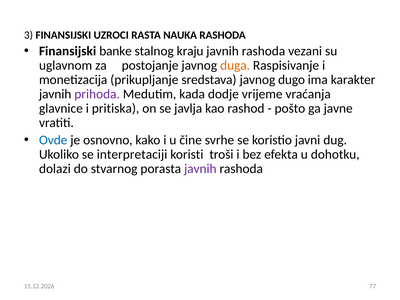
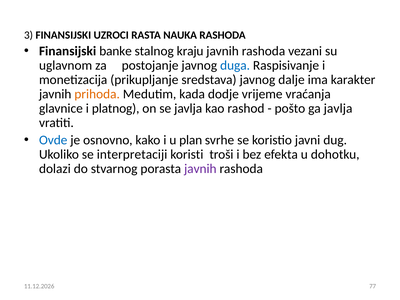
duga colour: orange -> blue
dugo: dugo -> dalje
prihoda colour: purple -> orange
pritiska: pritiska -> platnog
ga javne: javne -> javlja
čine: čine -> plan
